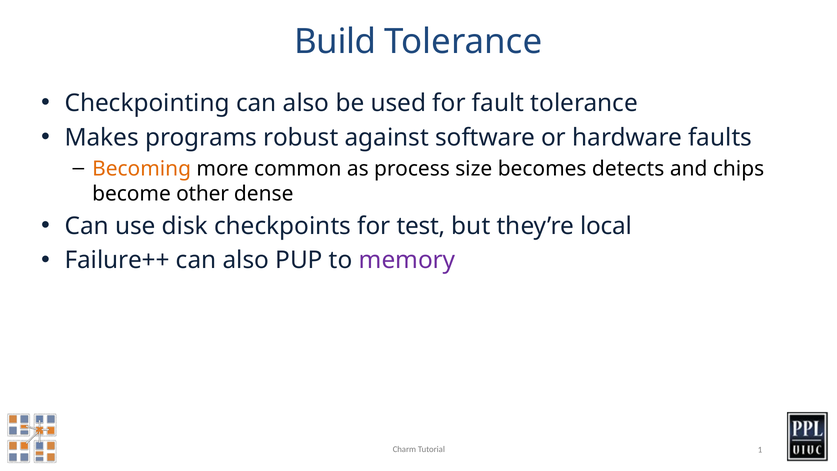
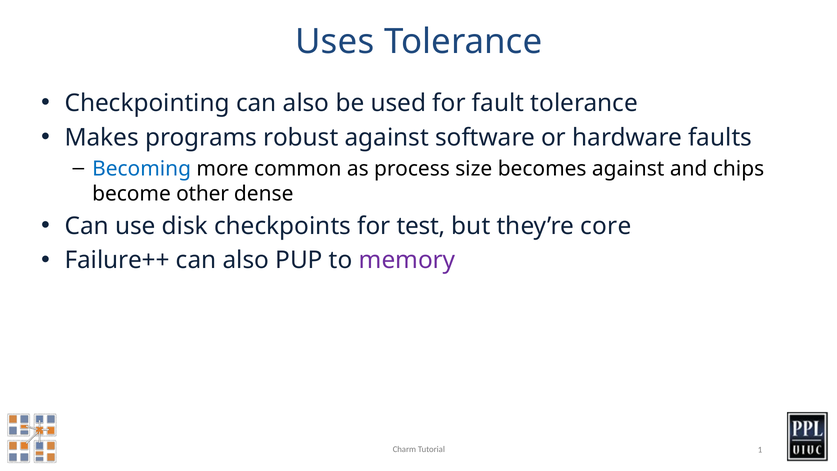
Build: Build -> Uses
Becoming colour: orange -> blue
becomes detects: detects -> against
local: local -> core
